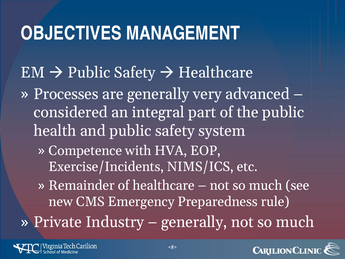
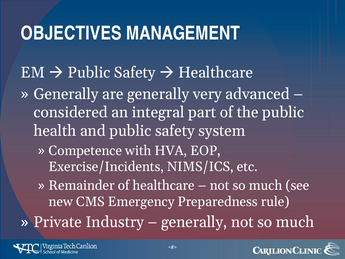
Processes at (66, 94): Processes -> Generally
